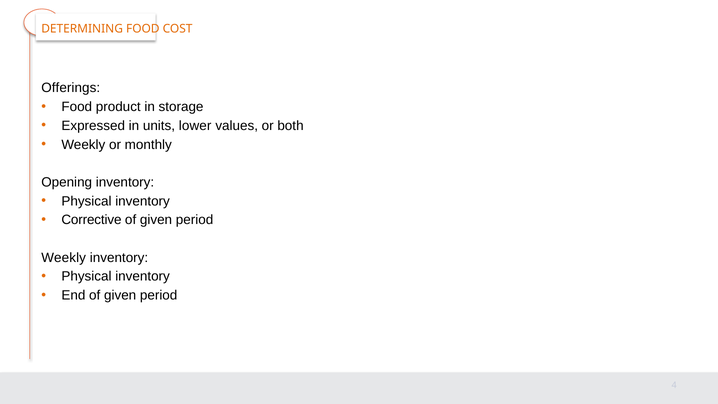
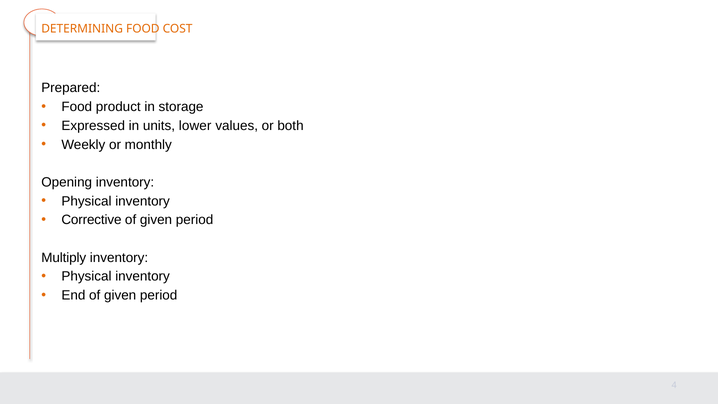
Offerings: Offerings -> Prepared
Weekly at (64, 258): Weekly -> Multiply
